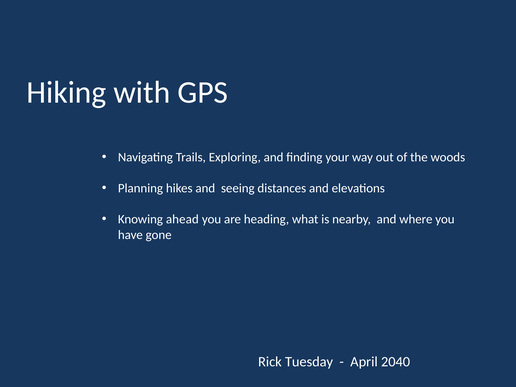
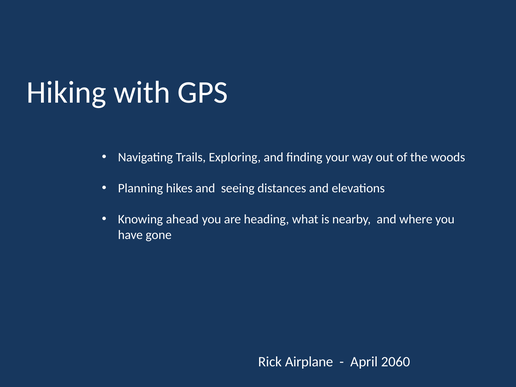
Tuesday: Tuesday -> Airplane
2040: 2040 -> 2060
